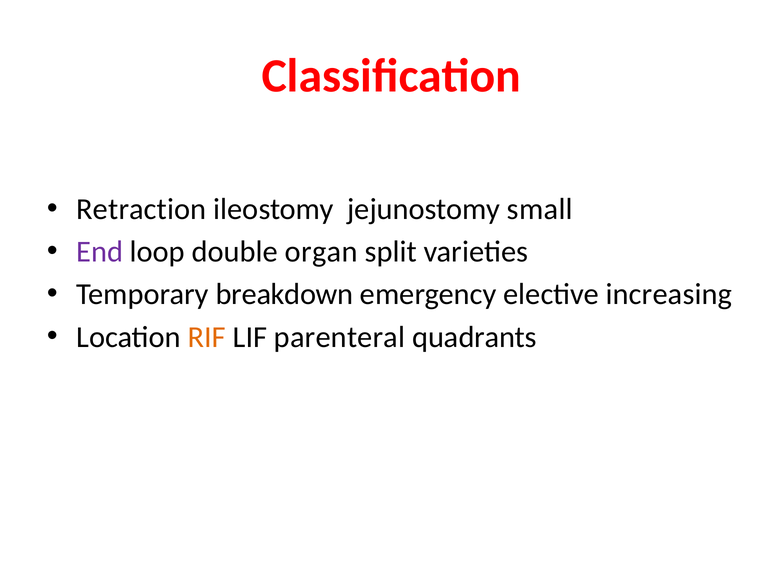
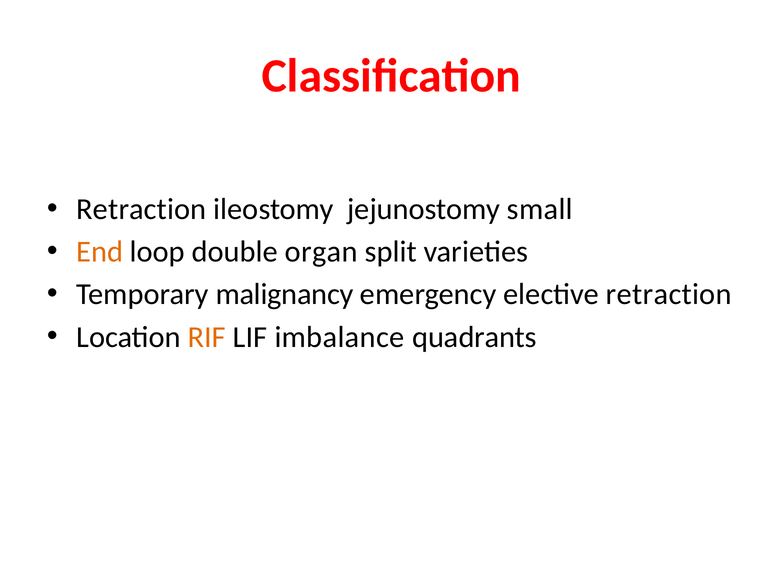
End colour: purple -> orange
breakdown: breakdown -> malignancy
elective increasing: increasing -> retraction
parenteral: parenteral -> imbalance
